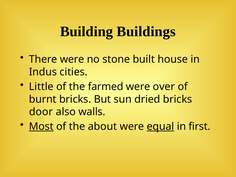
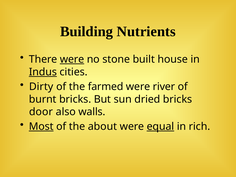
Buildings: Buildings -> Nutrients
were at (72, 59) underline: none -> present
Indus underline: none -> present
Little: Little -> Dirty
over: over -> river
first: first -> rich
